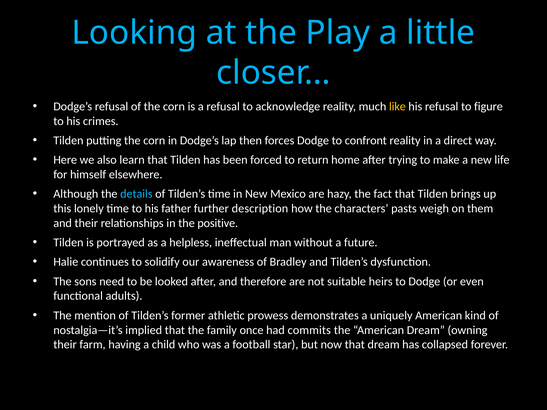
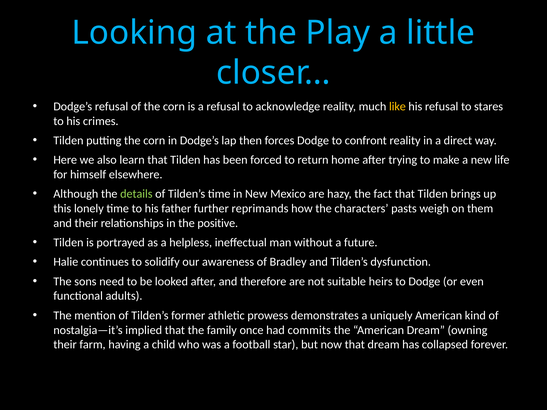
figure: figure -> stares
details colour: light blue -> light green
description: description -> reprimands
